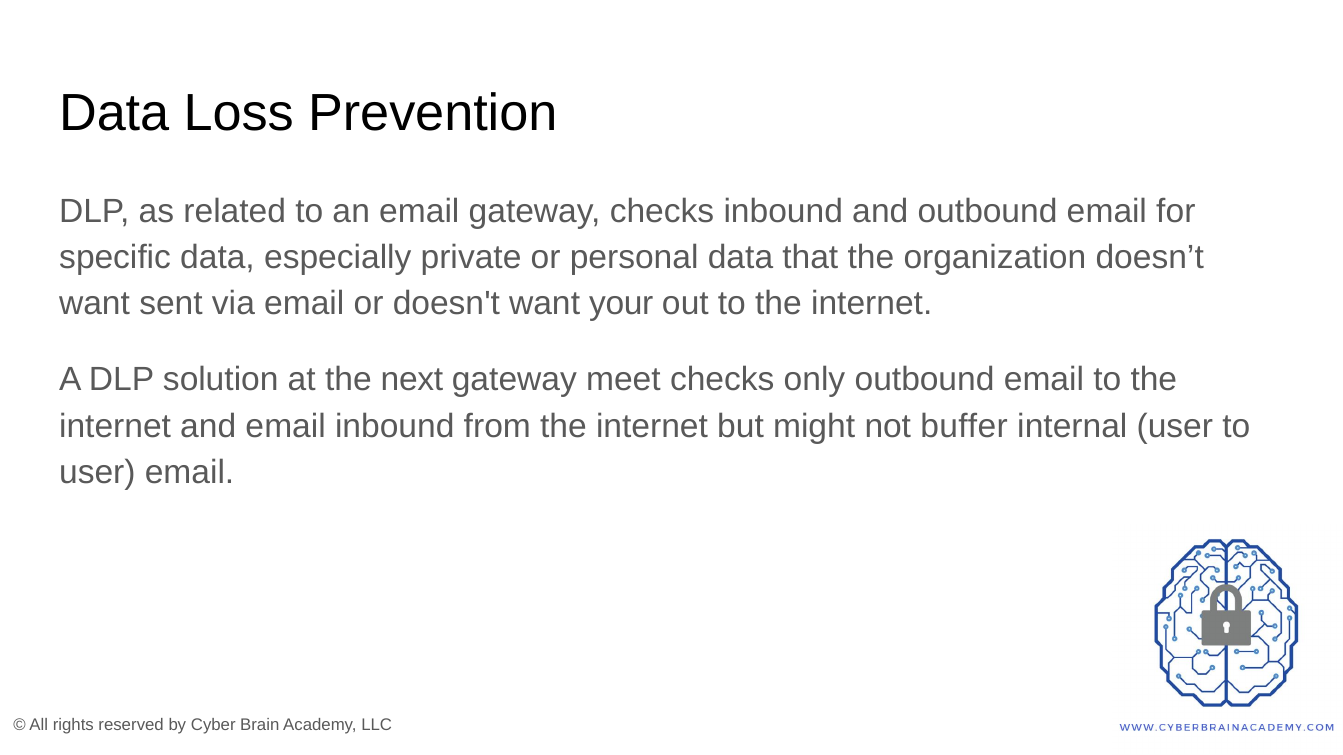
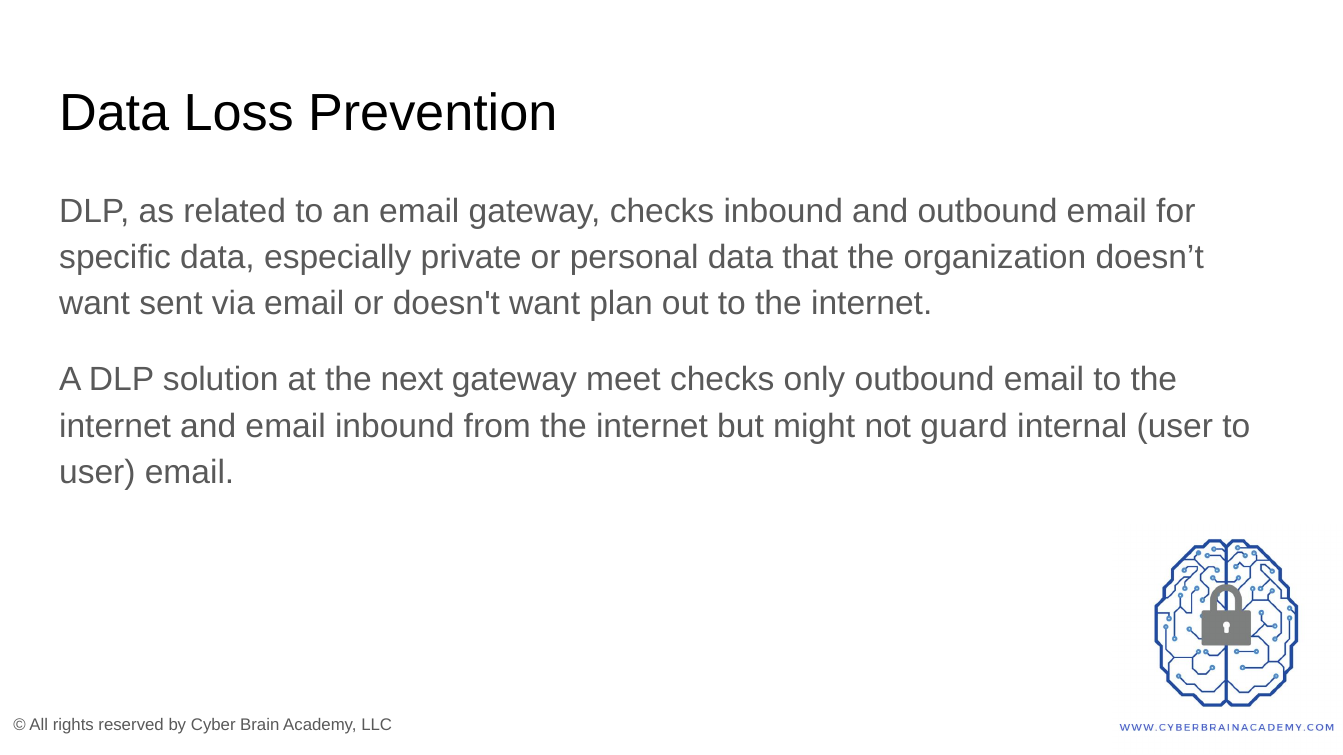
your: your -> plan
buffer: buffer -> guard
